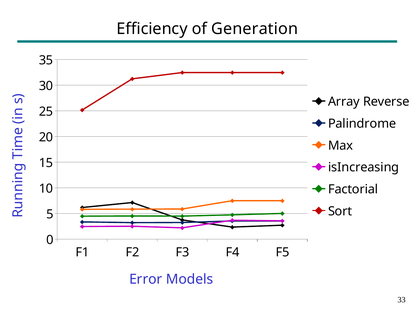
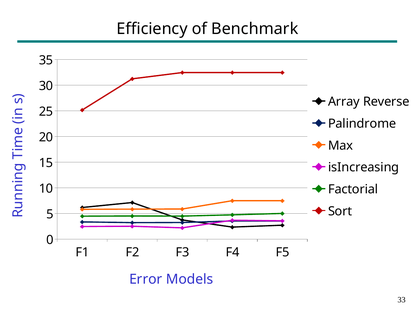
Generation: Generation -> Benchmark
